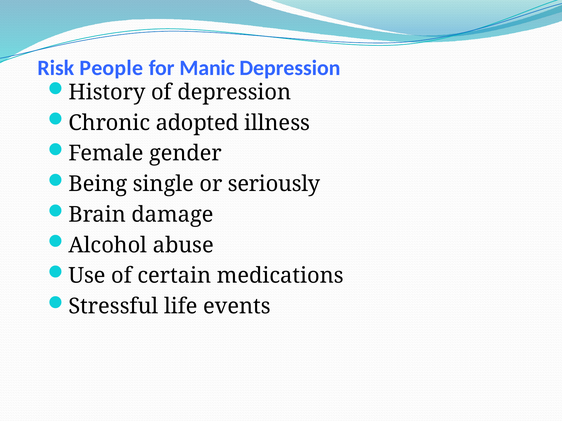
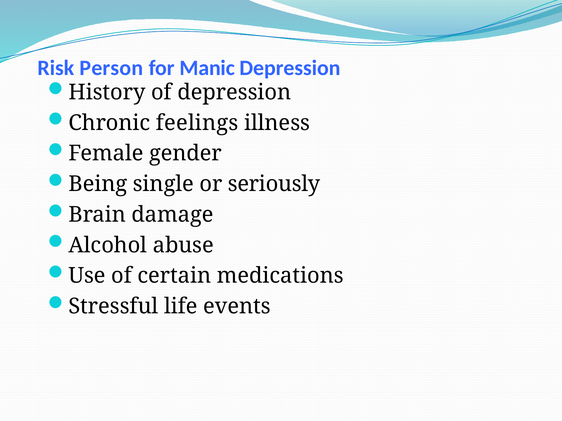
People: People -> Person
adopted: adopted -> feelings
